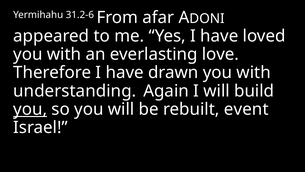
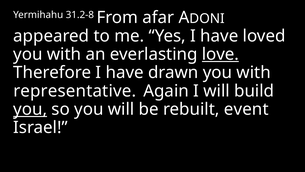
31.2-6: 31.2-6 -> 31.2-8
love underline: none -> present
understanding: understanding -> representative
